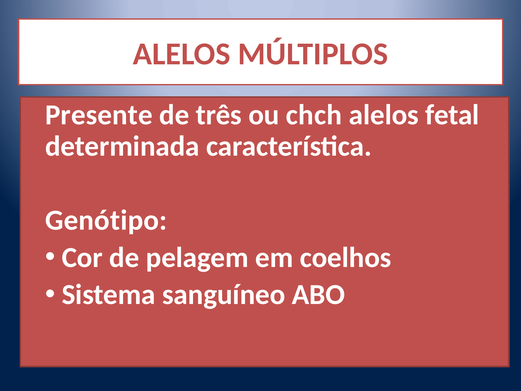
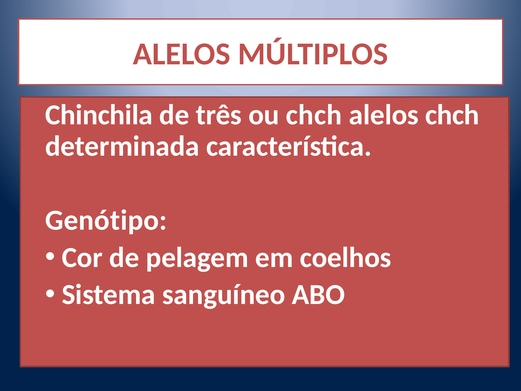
Presente: Presente -> Chinchila
alelos fetal: fetal -> chch
